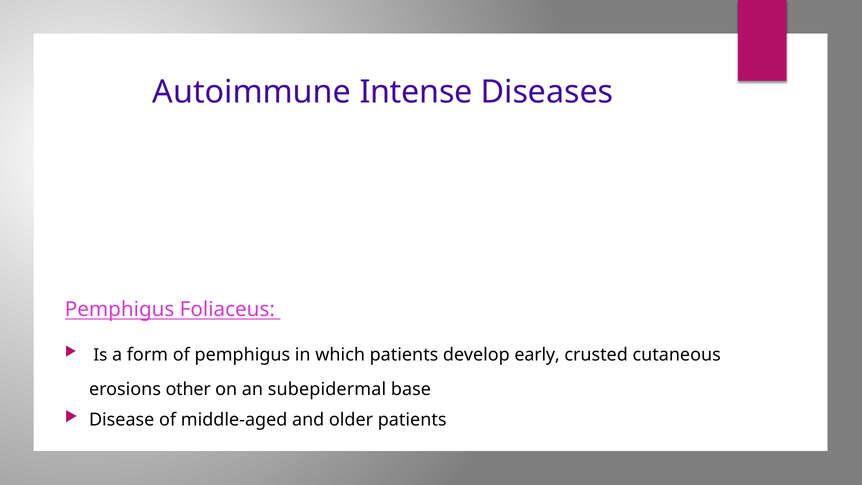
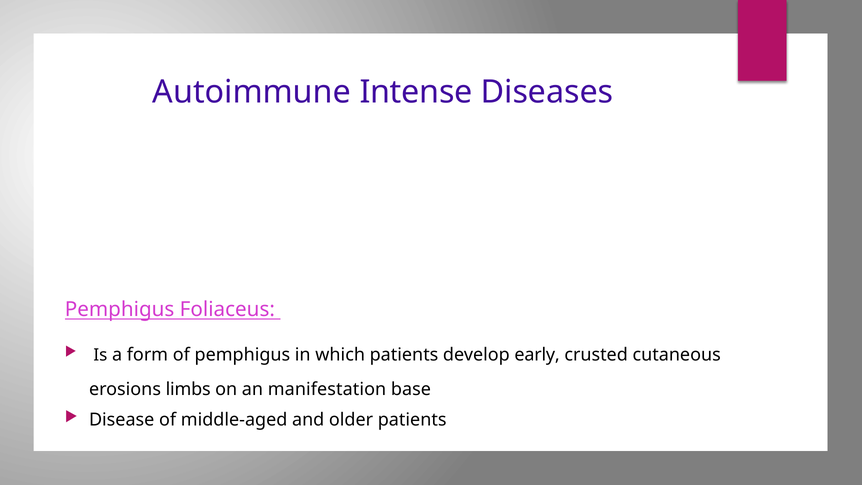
other: other -> limbs
subepidermal: subepidermal -> manifestation
